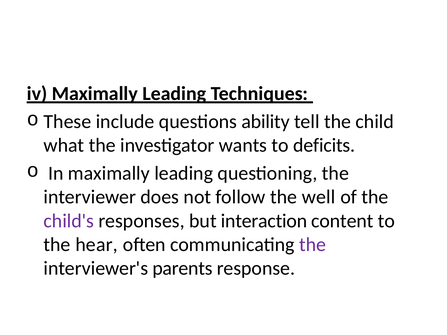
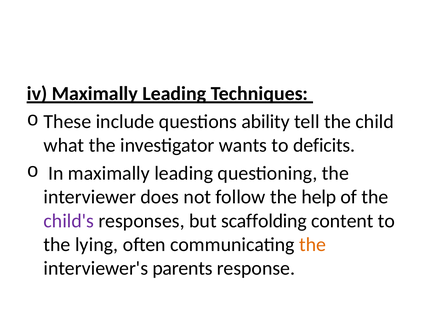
well: well -> help
interaction: interaction -> scaffolding
hear: hear -> lying
the at (313, 245) colour: purple -> orange
